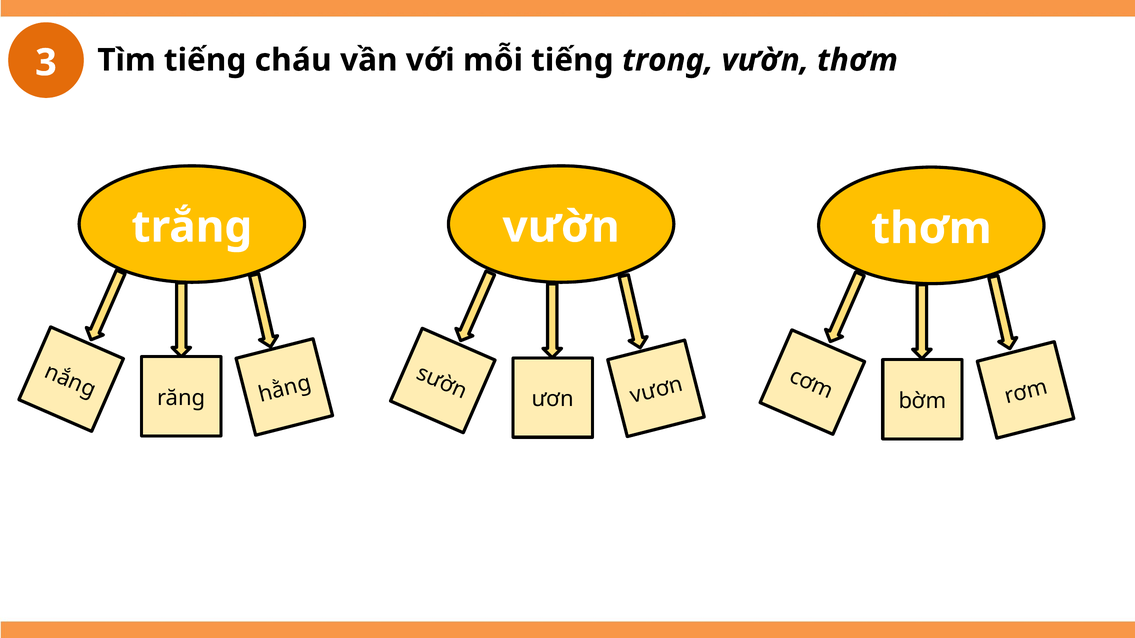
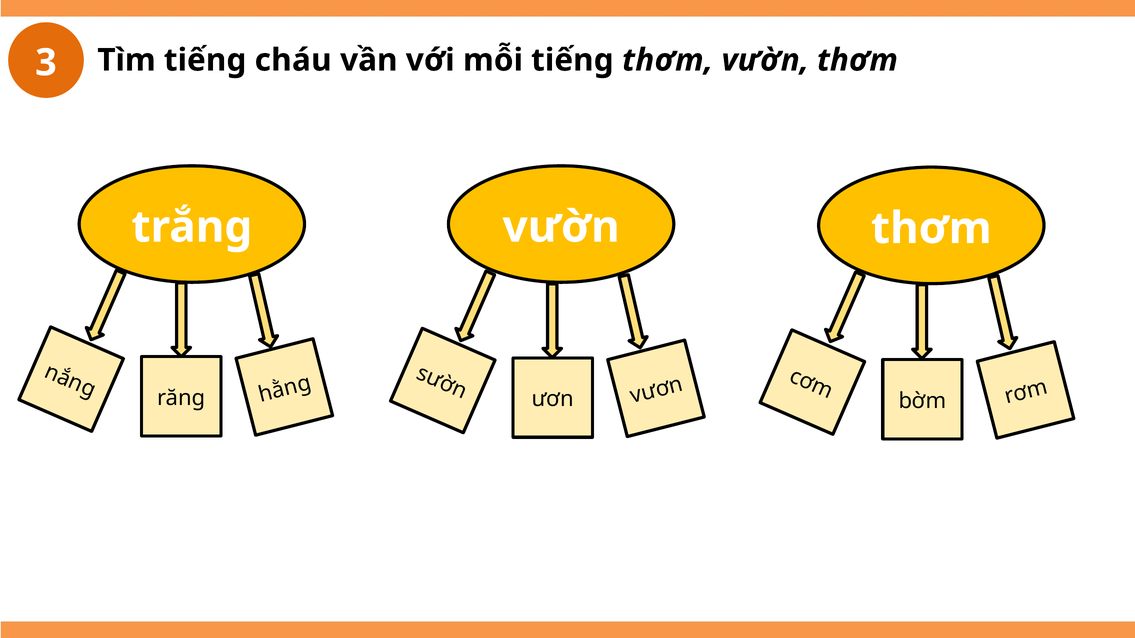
tiếng trong: trong -> thơm
